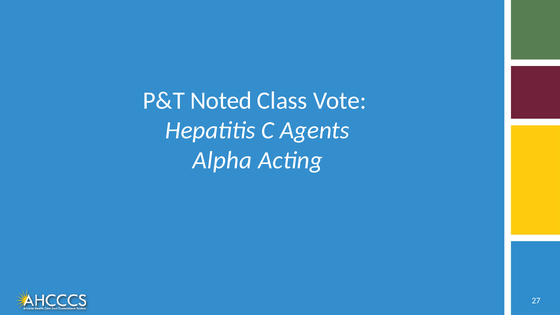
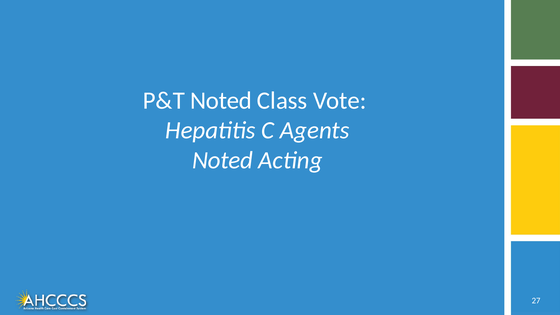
Alpha at (222, 160): Alpha -> Noted
